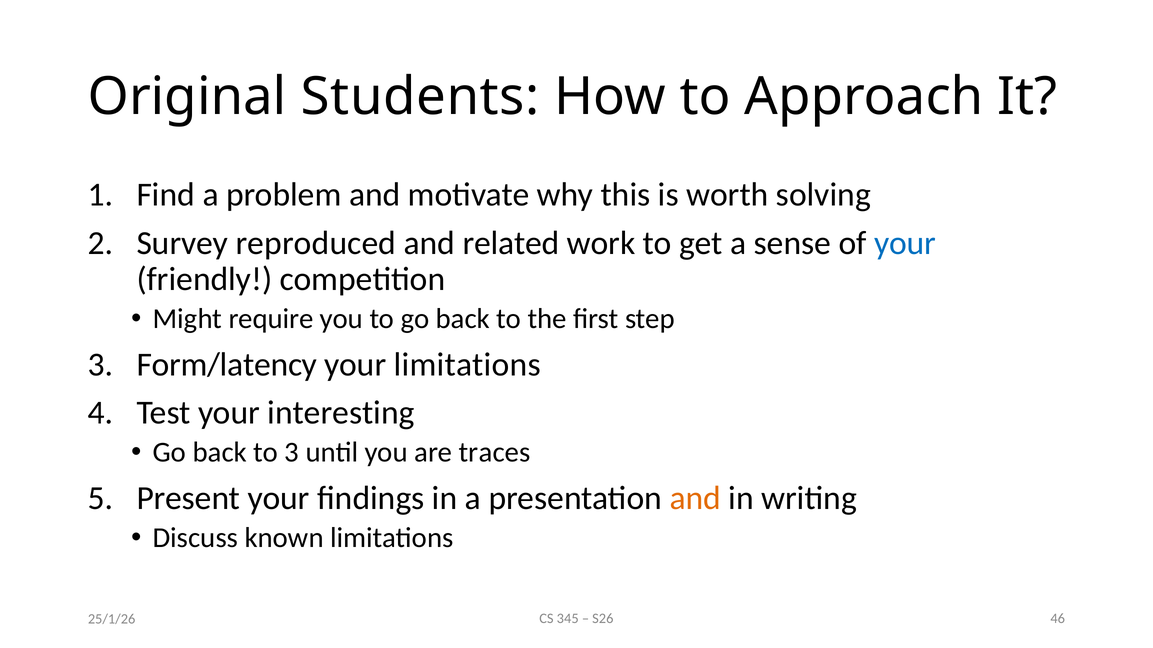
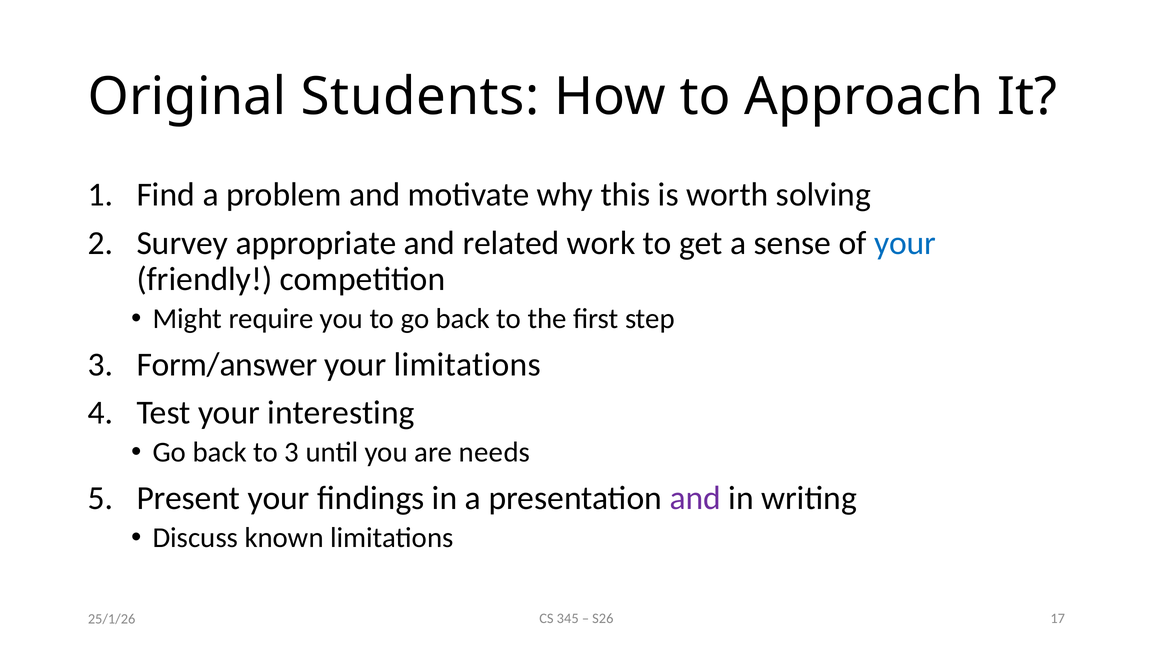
reproduced: reproduced -> appropriate
Form/latency: Form/latency -> Form/answer
traces: traces -> needs
and at (695, 498) colour: orange -> purple
46: 46 -> 17
